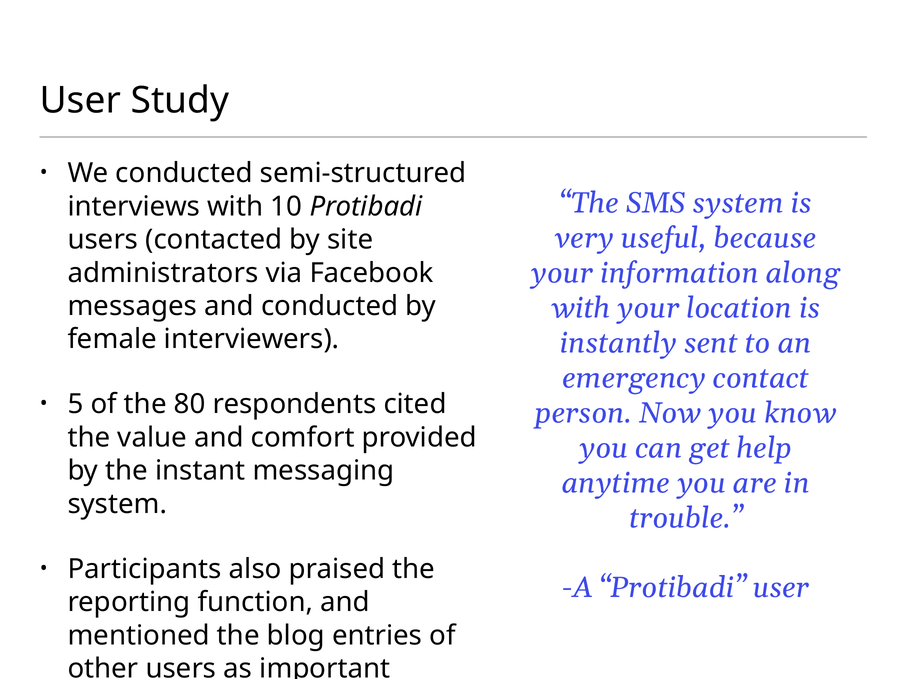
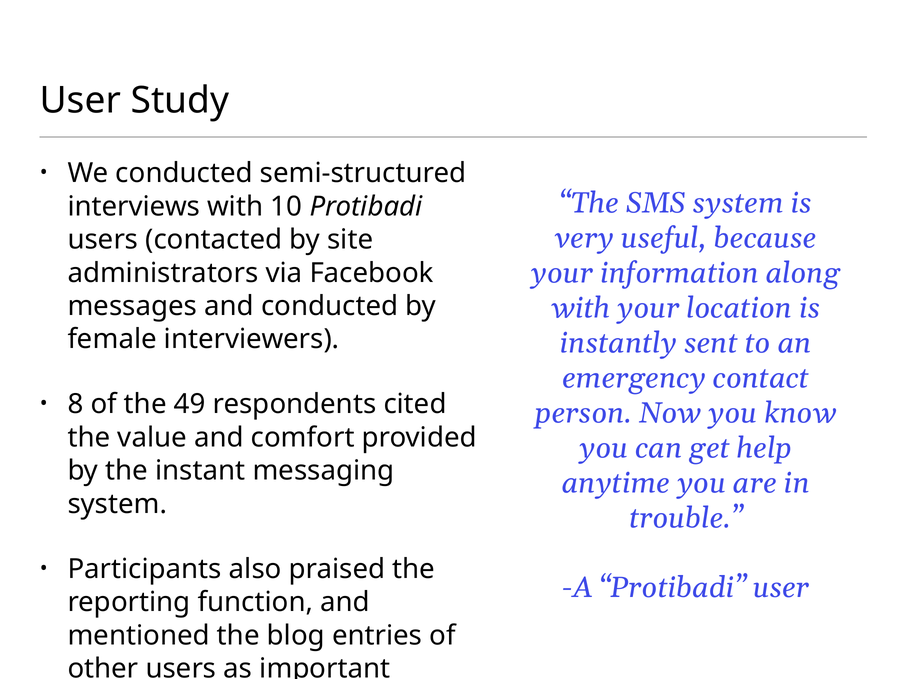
5: 5 -> 8
80: 80 -> 49
